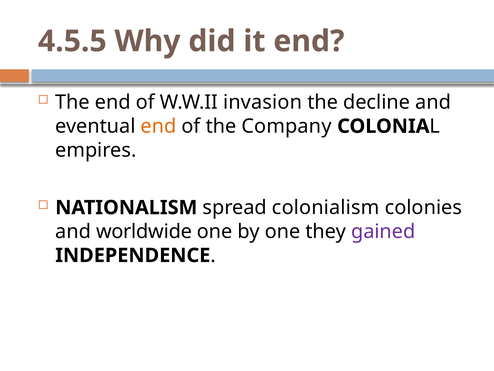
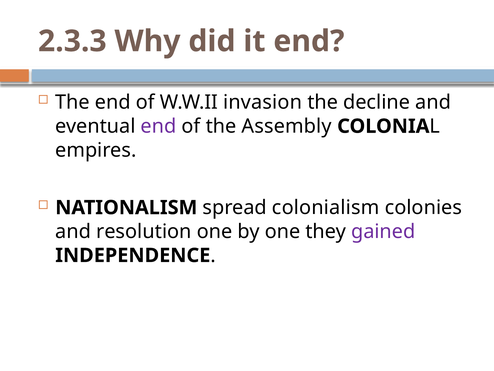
4.5.5: 4.5.5 -> 2.3.3
end at (159, 126) colour: orange -> purple
Company: Company -> Assembly
worldwide: worldwide -> resolution
